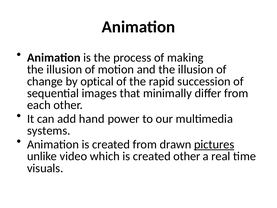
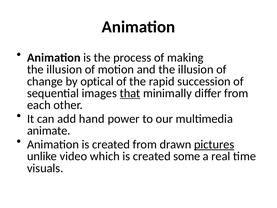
that underline: none -> present
systems: systems -> animate
created other: other -> some
